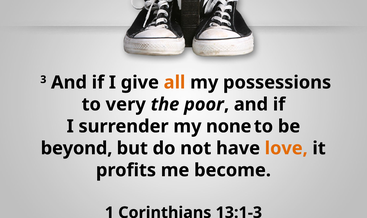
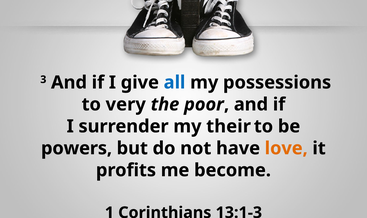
all colour: orange -> blue
none: none -> their
beyond: beyond -> powers
